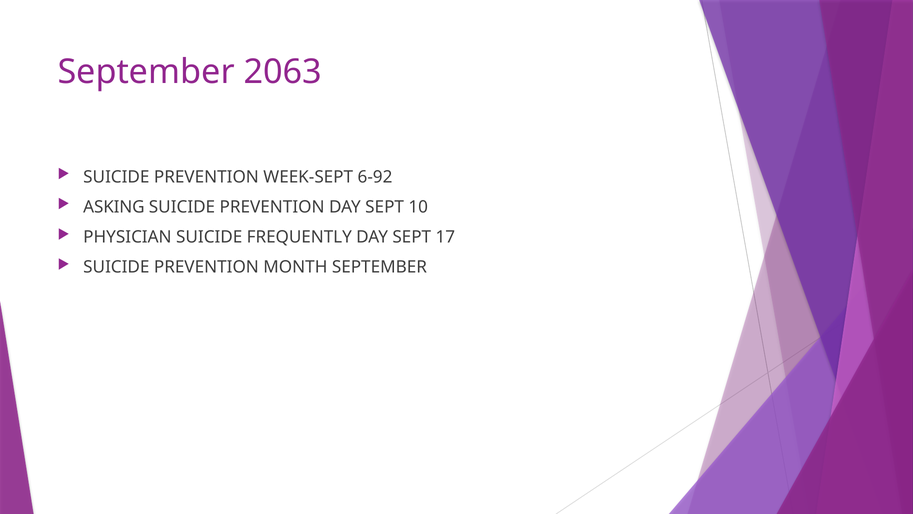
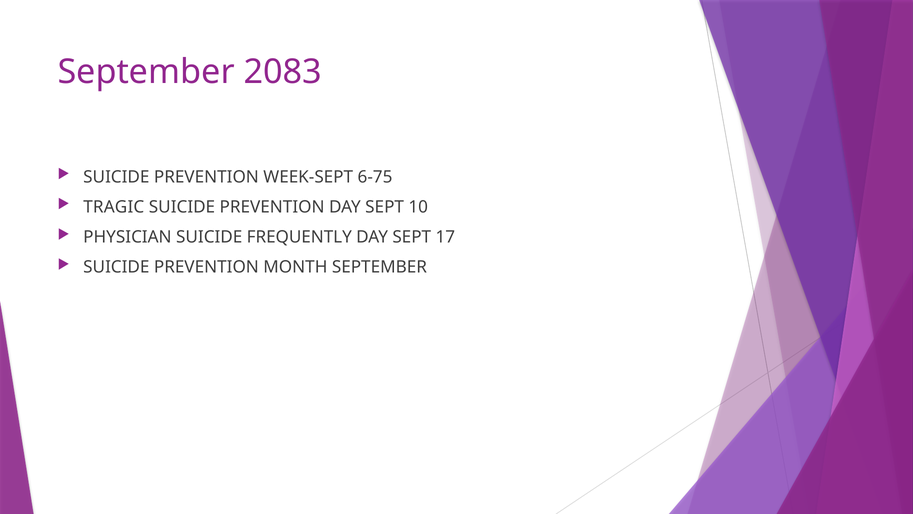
2063: 2063 -> 2083
6-92: 6-92 -> 6-75
ASKING: ASKING -> TRAGIC
